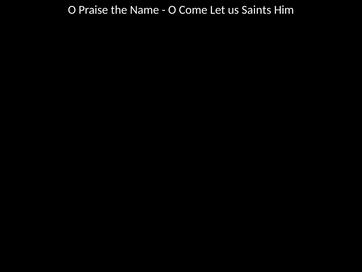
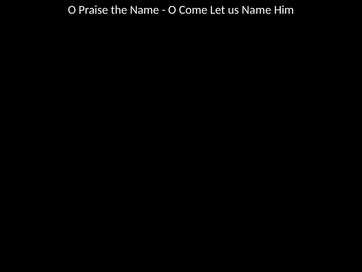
us Saints: Saints -> Name
